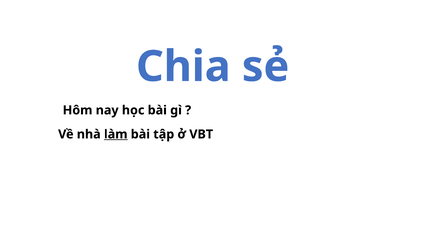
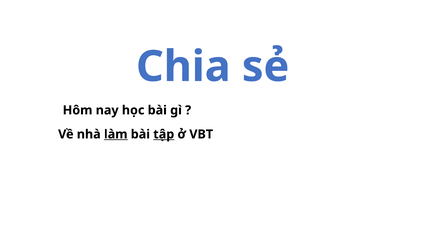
tập underline: none -> present
